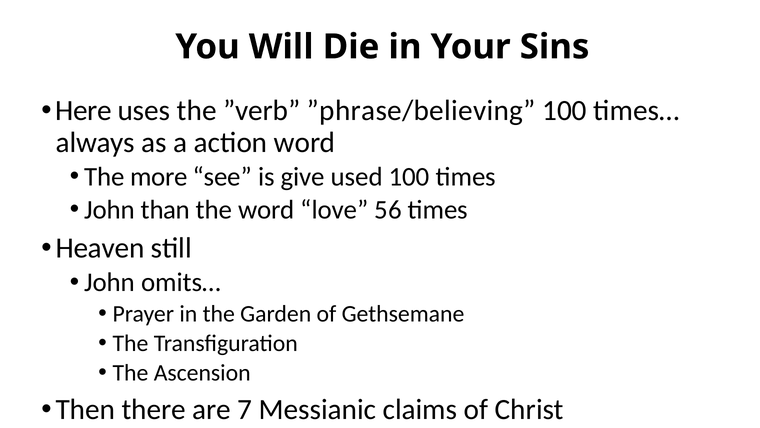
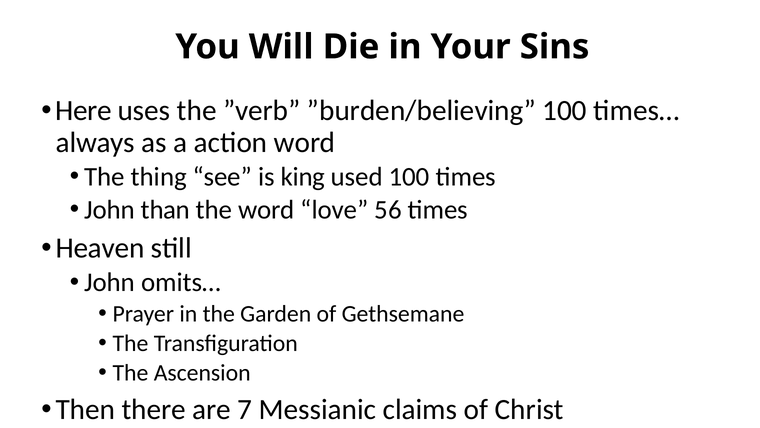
”phrase/believing: ”phrase/believing -> ”burden/believing
more: more -> thing
give: give -> king
